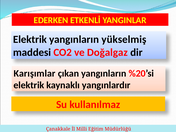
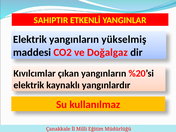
EDERKEN: EDERKEN -> SAHIPTIR
Karışımlar: Karışımlar -> Kıvılcımlar
